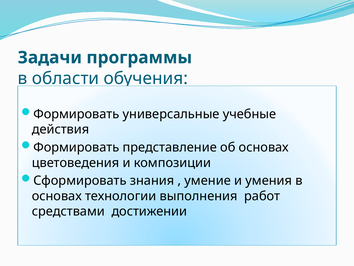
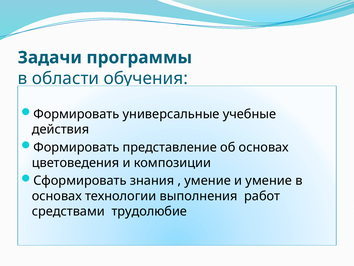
и умения: умения -> умение
достижении: достижении -> трудолюбие
